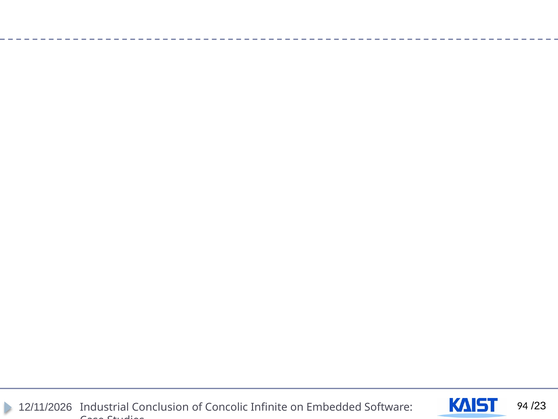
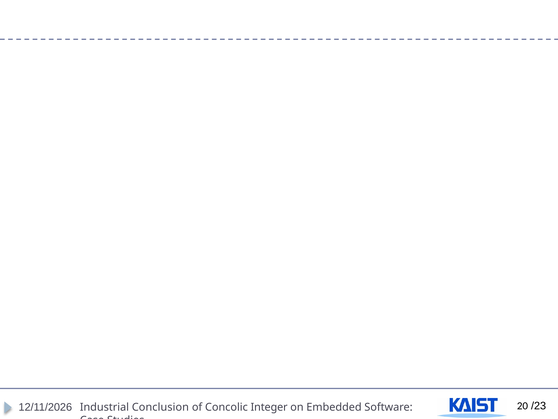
94: 94 -> 20
Infinite: Infinite -> Integer
